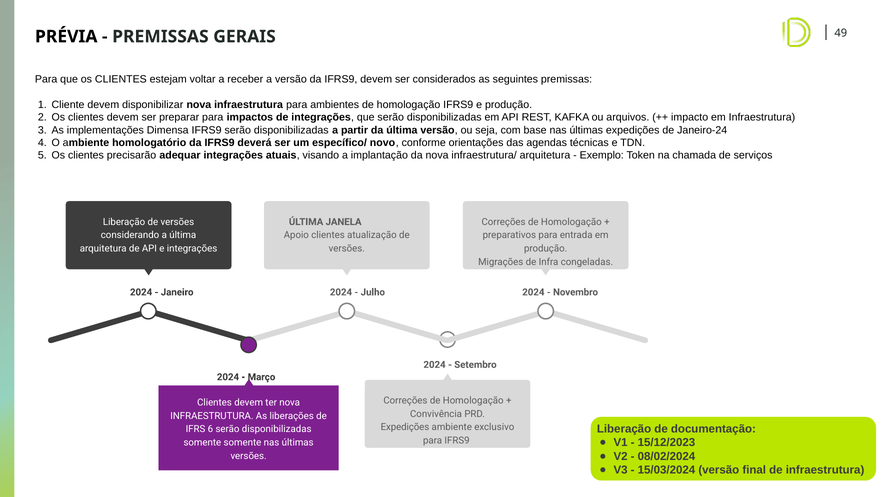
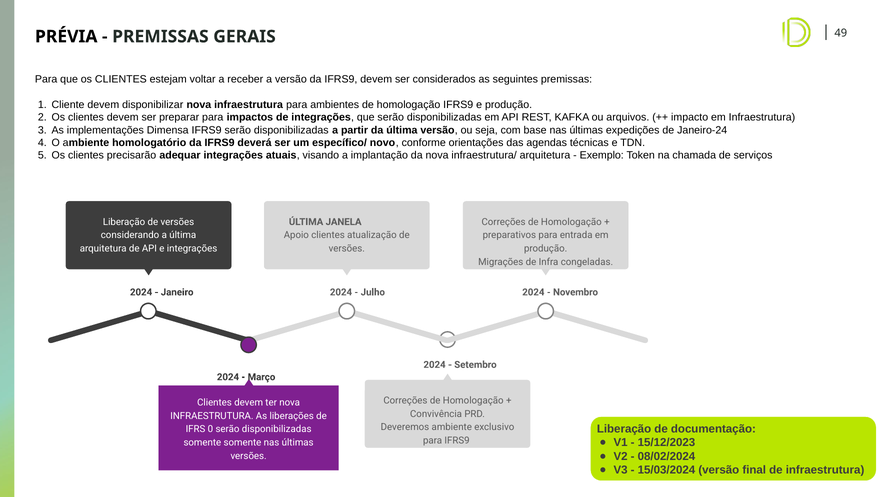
Expedições at (405, 427): Expedições -> Deveremos
6: 6 -> 0
